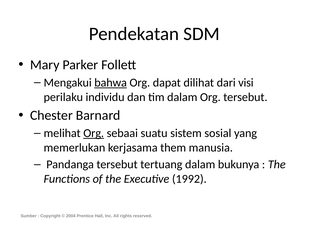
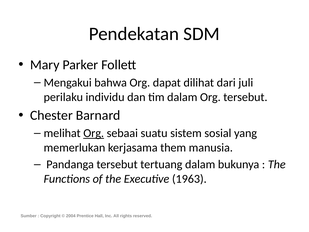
bahwa underline: present -> none
visi: visi -> juli
1992: 1992 -> 1963
